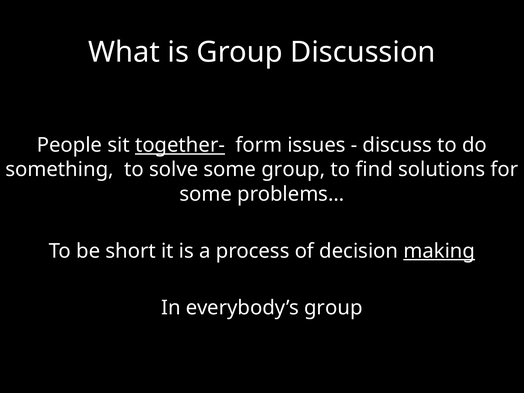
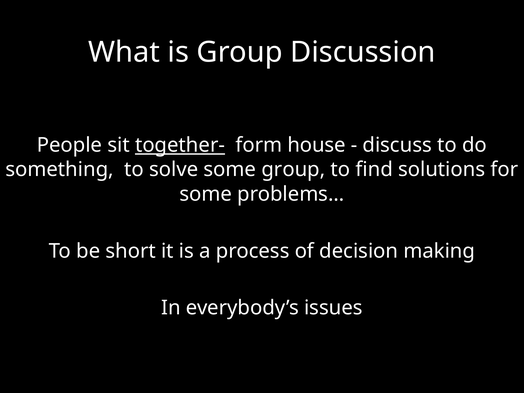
issues: issues -> house
making underline: present -> none
everybody’s group: group -> issues
